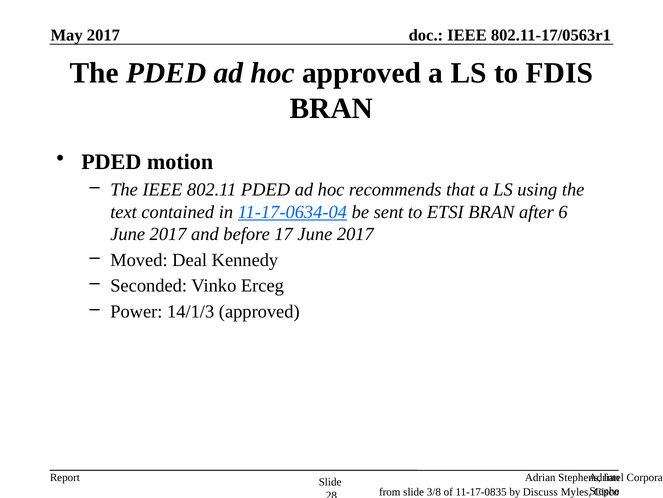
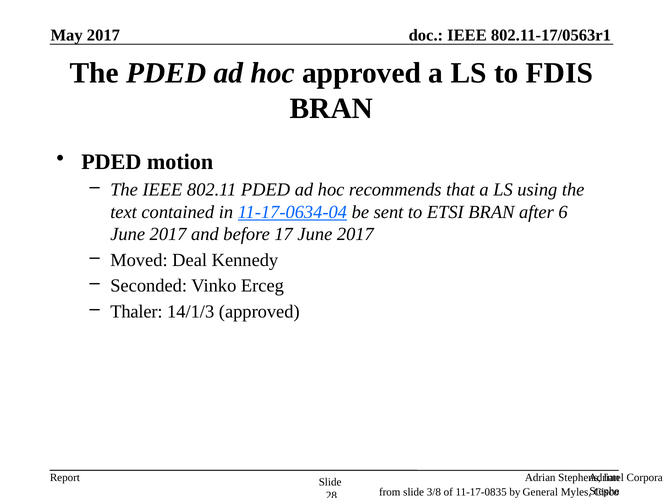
Power: Power -> Thaler
Discuss: Discuss -> General
